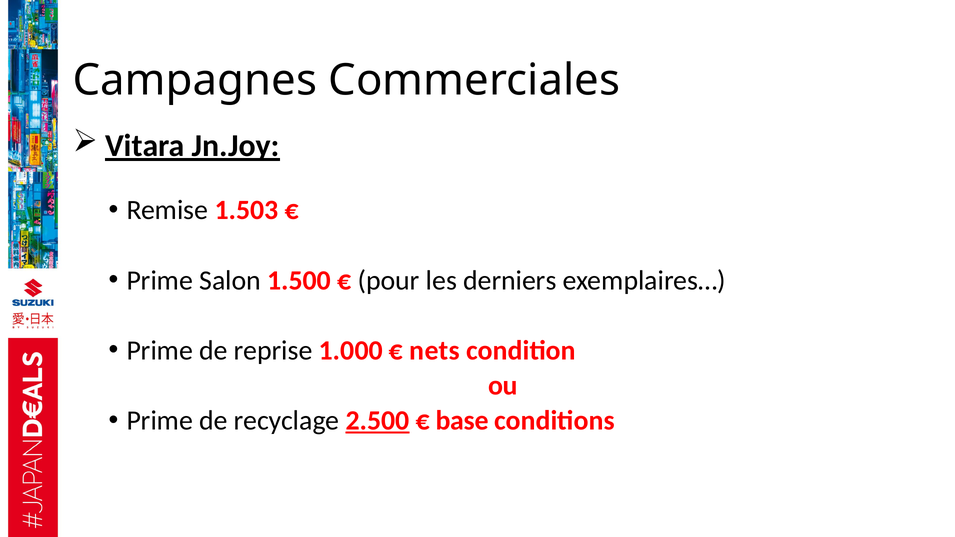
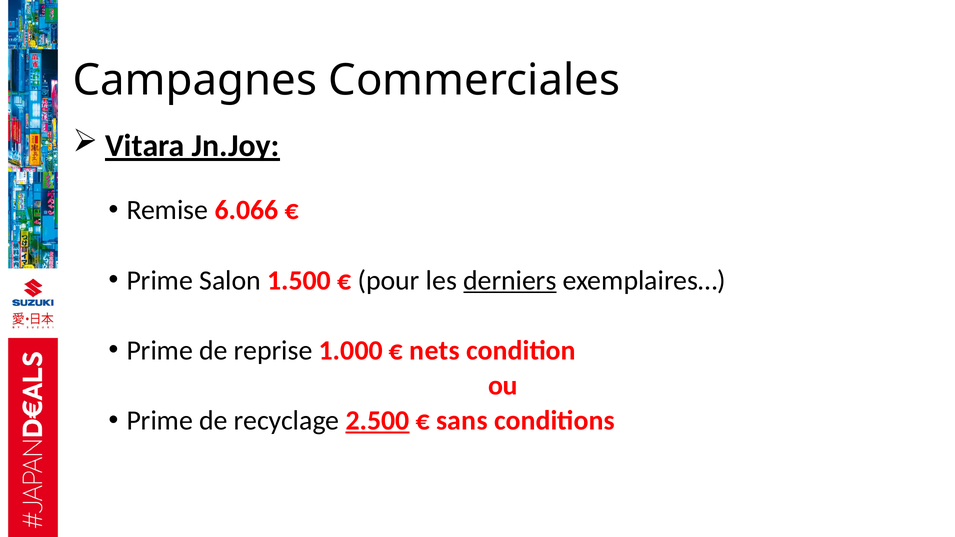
1.503: 1.503 -> 6.066
derniers underline: none -> present
base: base -> sans
